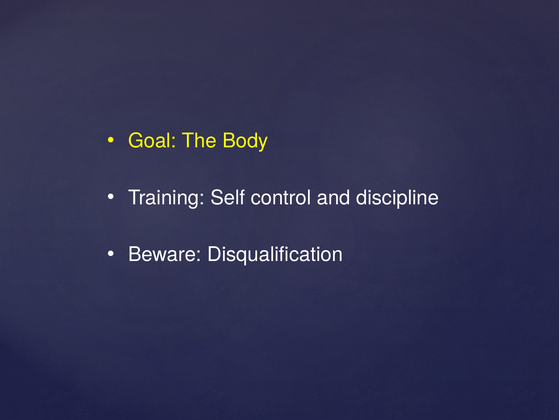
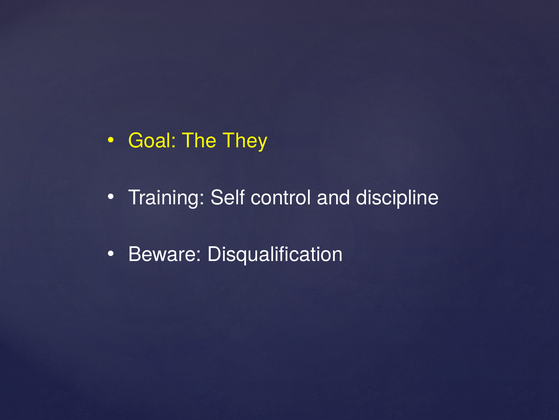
Body: Body -> They
